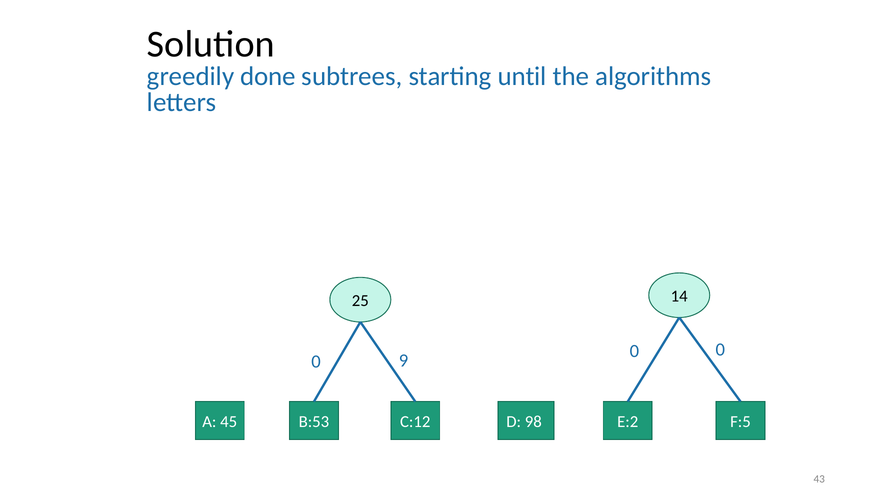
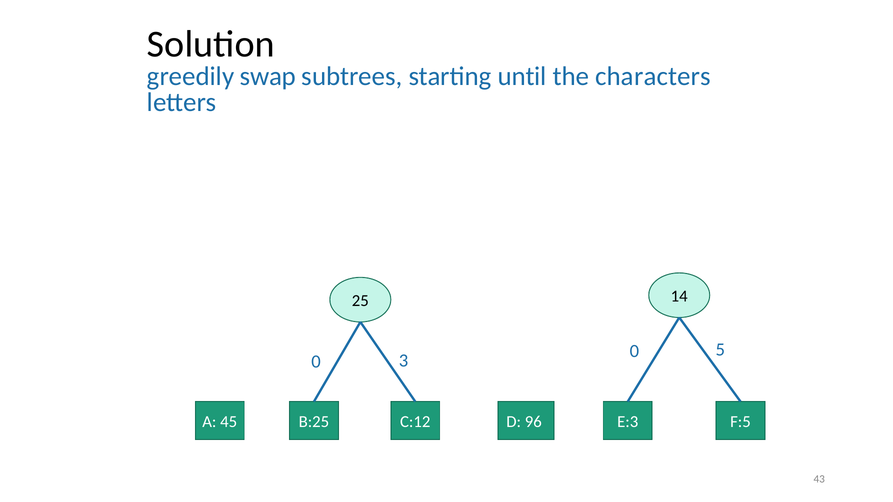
done: done -> swap
algorithms: algorithms -> characters
0 0: 0 -> 5
9: 9 -> 3
B:53: B:53 -> B:25
E:2: E:2 -> E:3
98: 98 -> 96
